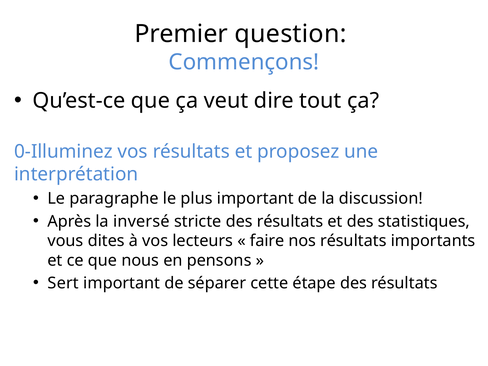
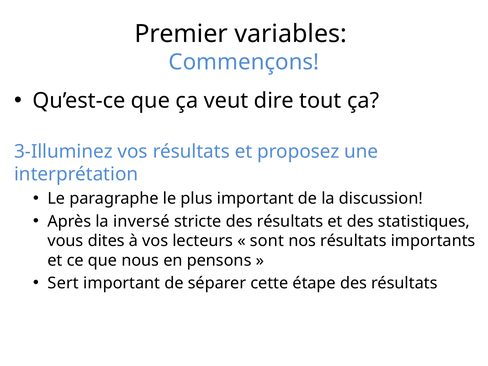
question: question -> variables
0-Illuminez: 0-Illuminez -> 3-Illuminez
faire: faire -> sont
